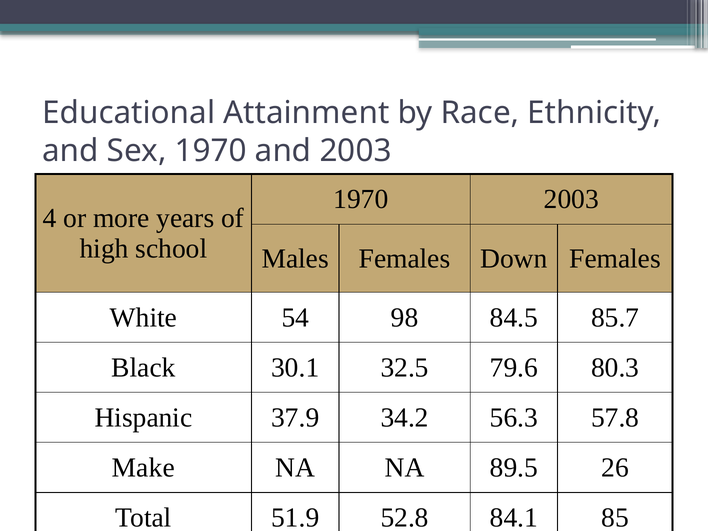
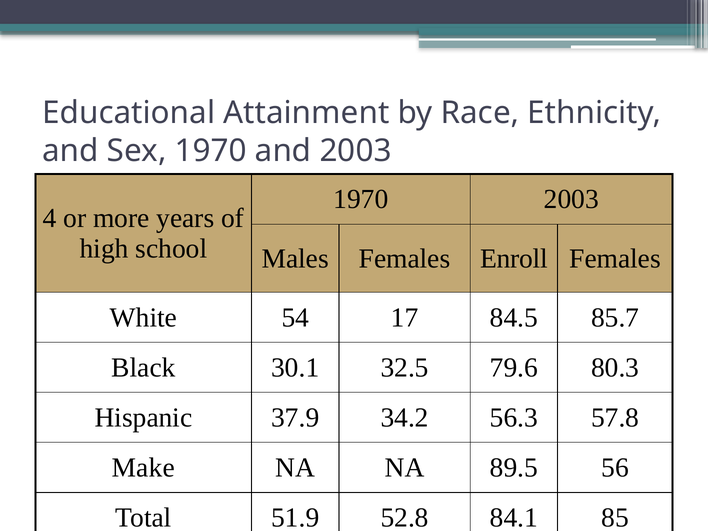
Down: Down -> Enroll
98: 98 -> 17
26: 26 -> 56
